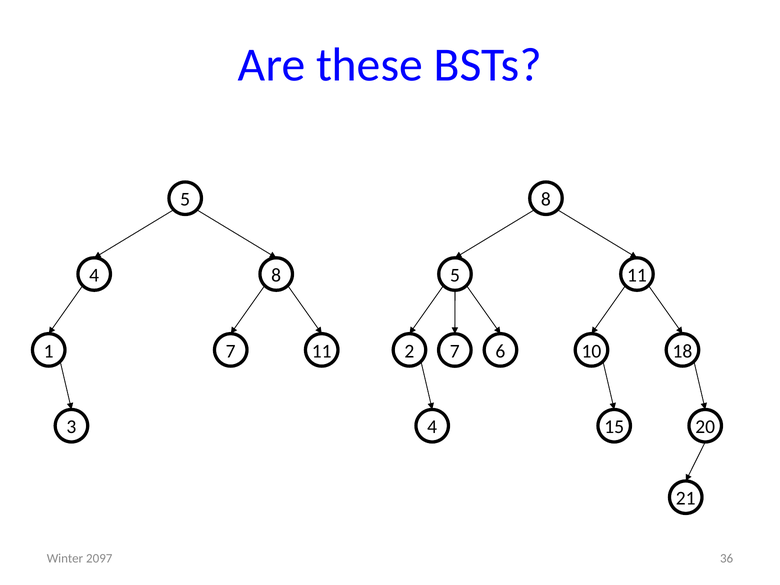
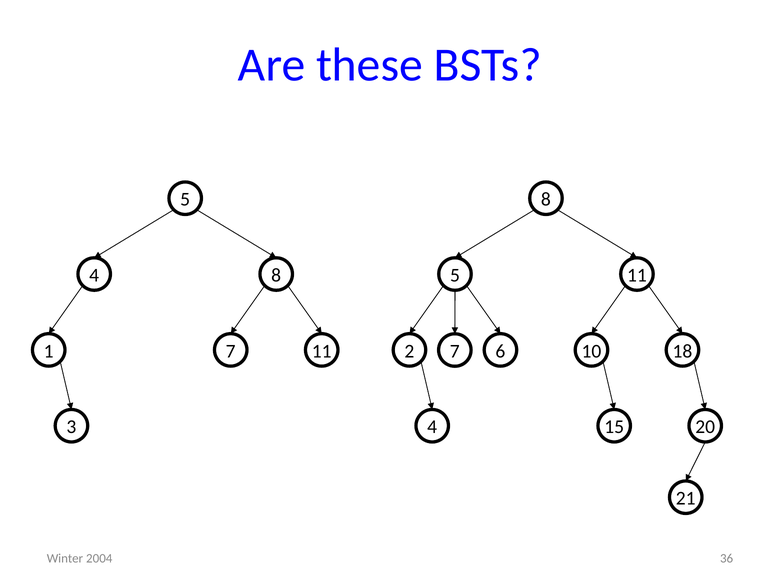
2097: 2097 -> 2004
